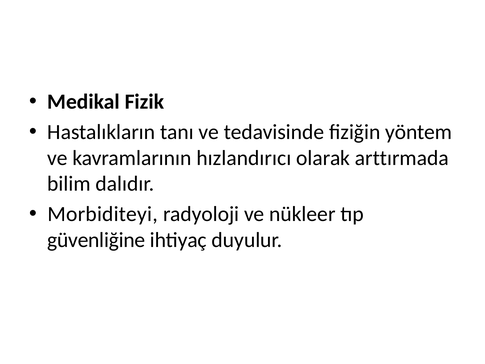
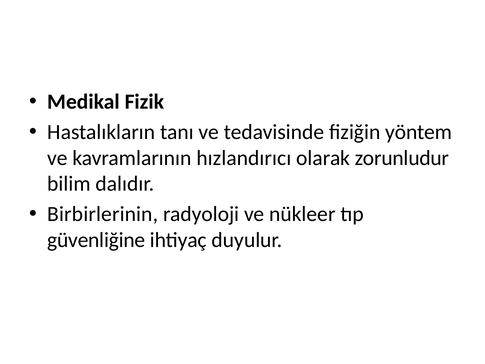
arttırmada: arttırmada -> zorunludur
Morbiditeyi: Morbiditeyi -> Birbirlerinin
